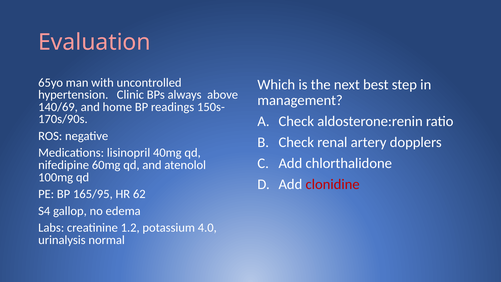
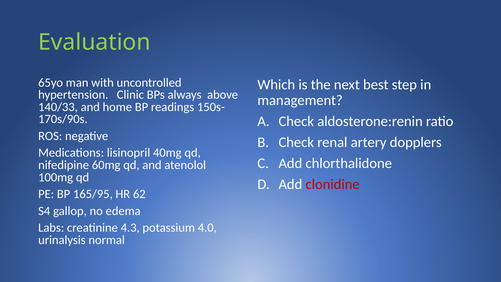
Evaluation colour: pink -> light green
140/69: 140/69 -> 140/33
1.2: 1.2 -> 4.3
